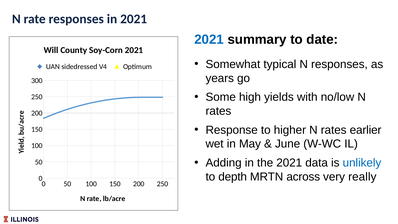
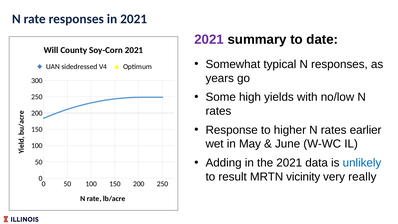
2021 at (209, 39) colour: blue -> purple
depth: depth -> result
across: across -> vicinity
